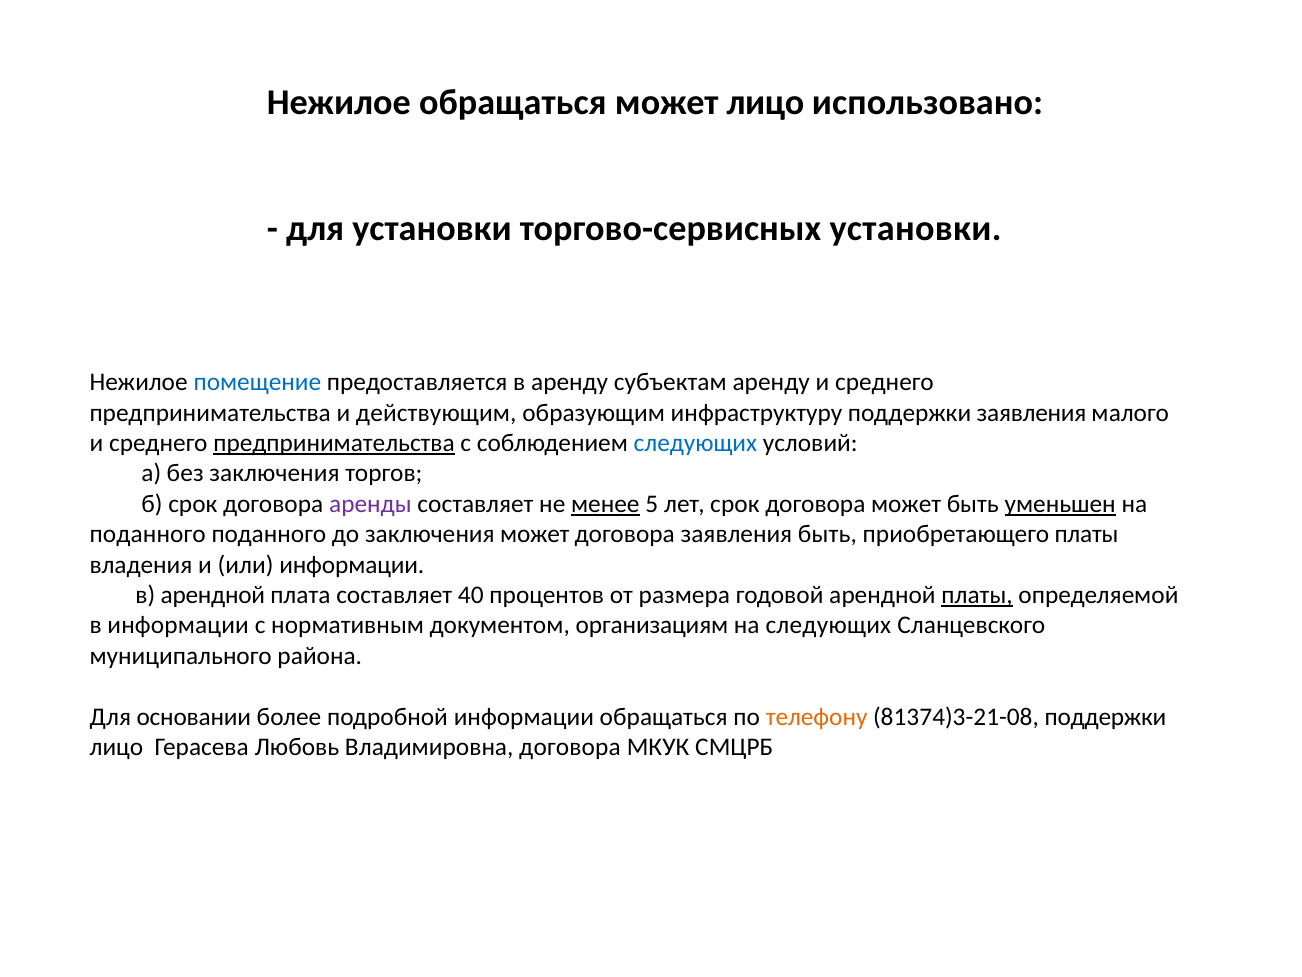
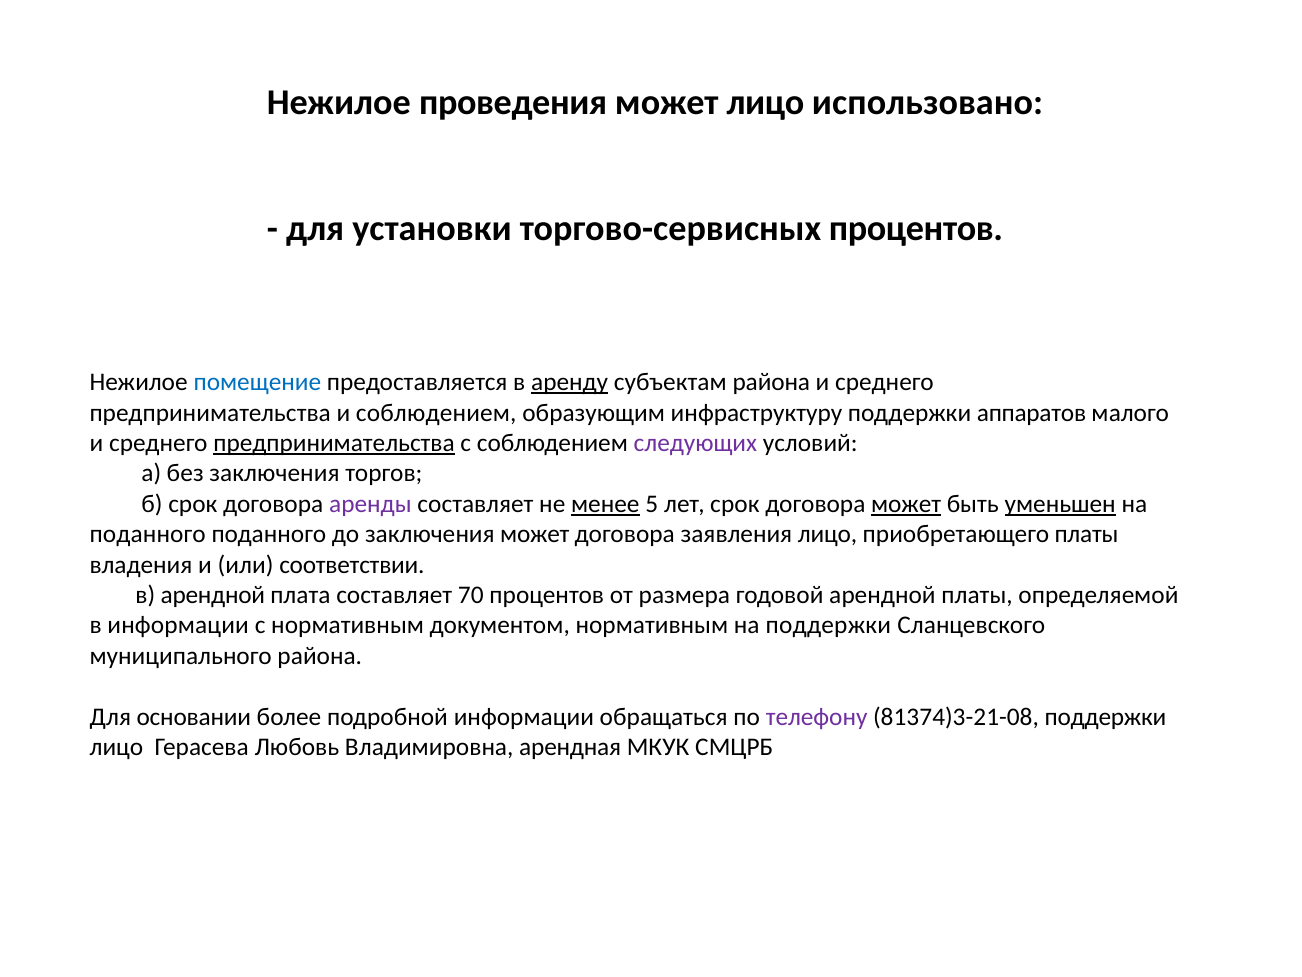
Нежилое обращаться: обращаться -> проведения
торгово-сервисных установки: установки -> процентов
аренду at (570, 382) underline: none -> present
субъектам аренду: аренду -> района
и действующим: действующим -> соблюдением
поддержки заявления: заявления -> аппаратов
следующих at (695, 443) colour: blue -> purple
может at (906, 504) underline: none -> present
заявления быть: быть -> лицо
или информации: информации -> соответствии
40: 40 -> 70
платы at (977, 595) underline: present -> none
документом организациям: организациям -> нормативным
на следующих: следующих -> поддержки
телефону colour: orange -> purple
Владимировна договора: договора -> арендная
